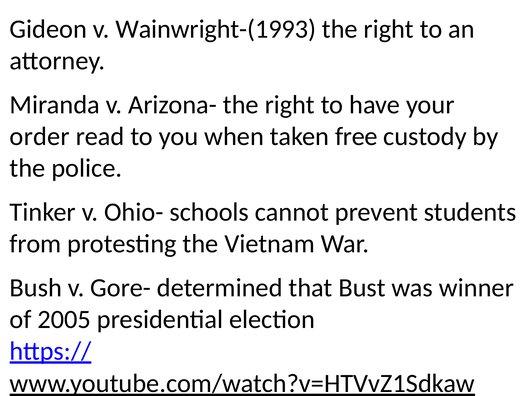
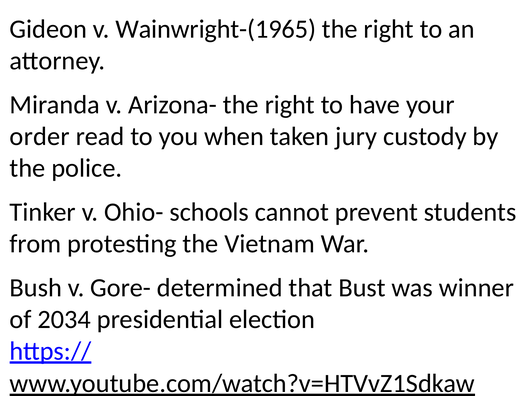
Wainwright-(1993: Wainwright-(1993 -> Wainwright-(1965
free: free -> jury
2005: 2005 -> 2034
